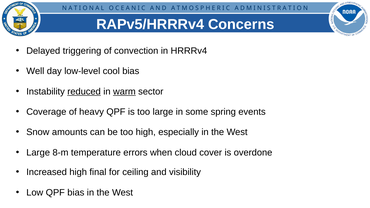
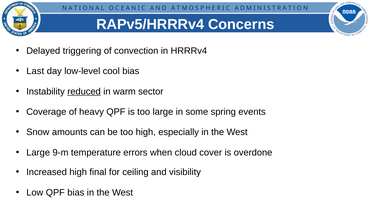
Well: Well -> Last
warm underline: present -> none
8-m: 8-m -> 9-m
